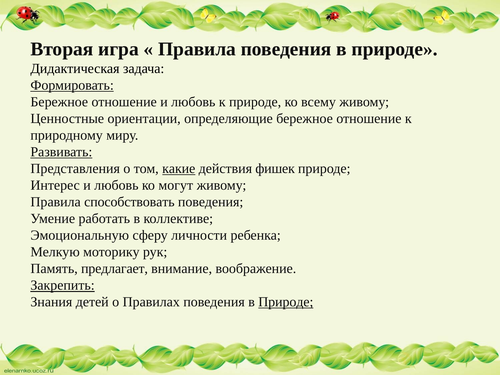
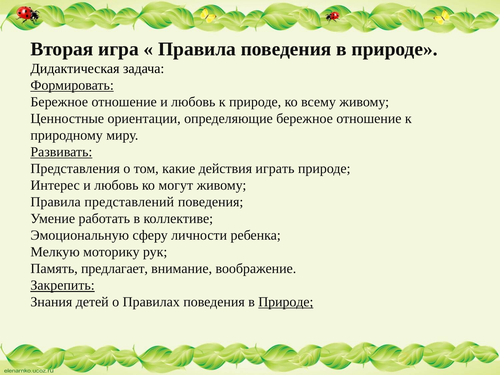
какие underline: present -> none
фишек: фишек -> играть
способствовать: способствовать -> представлений
